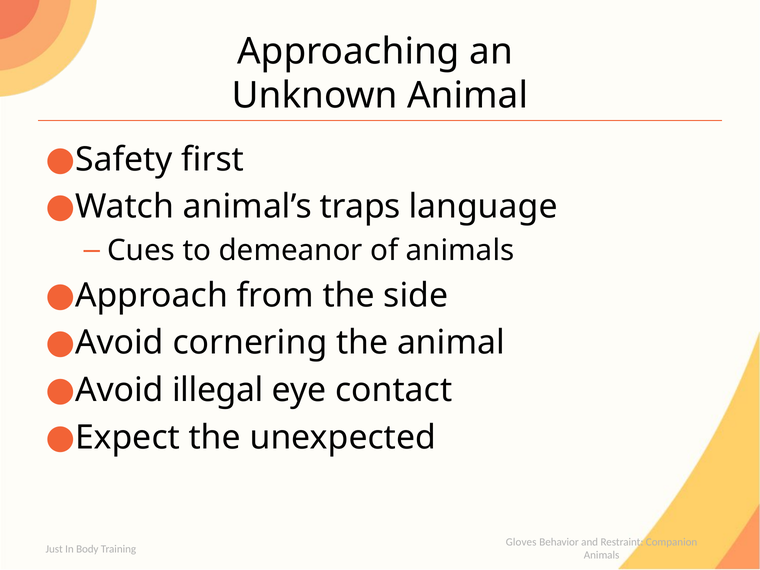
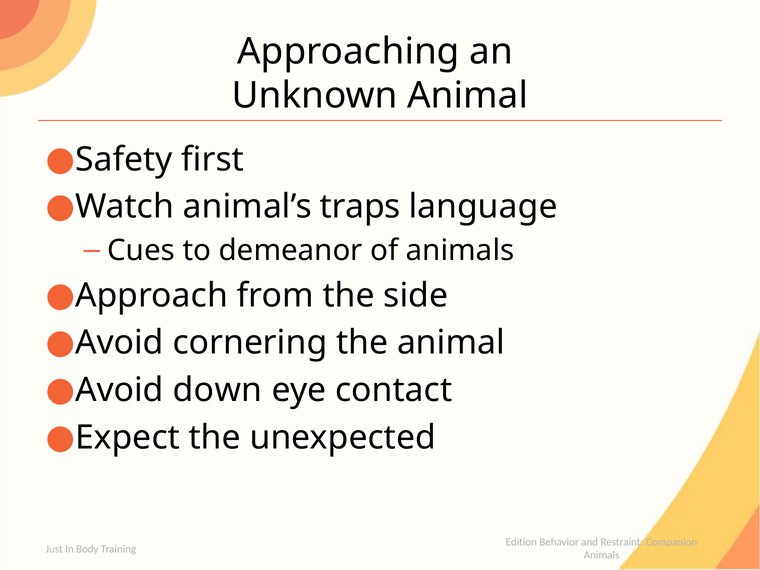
illegal: illegal -> down
Gloves: Gloves -> Edition
